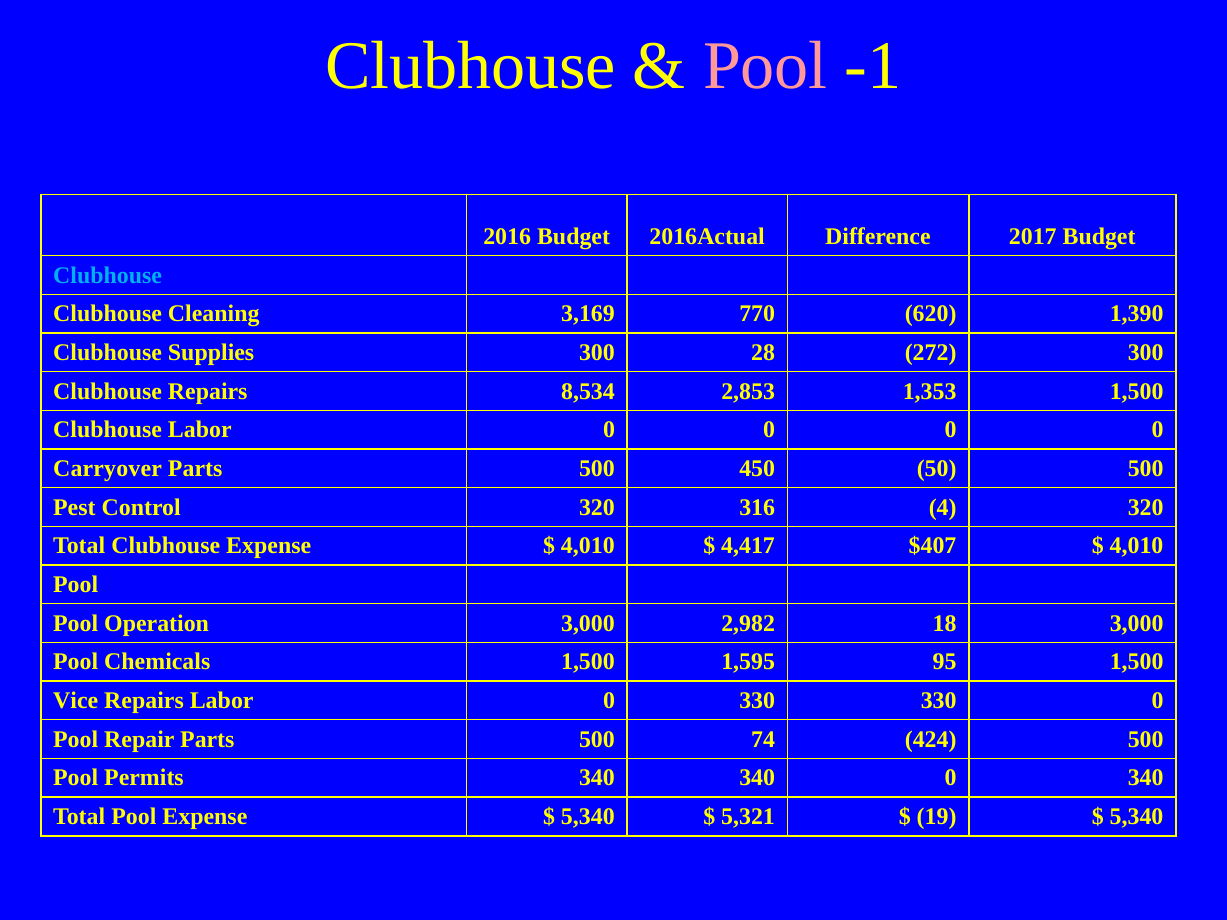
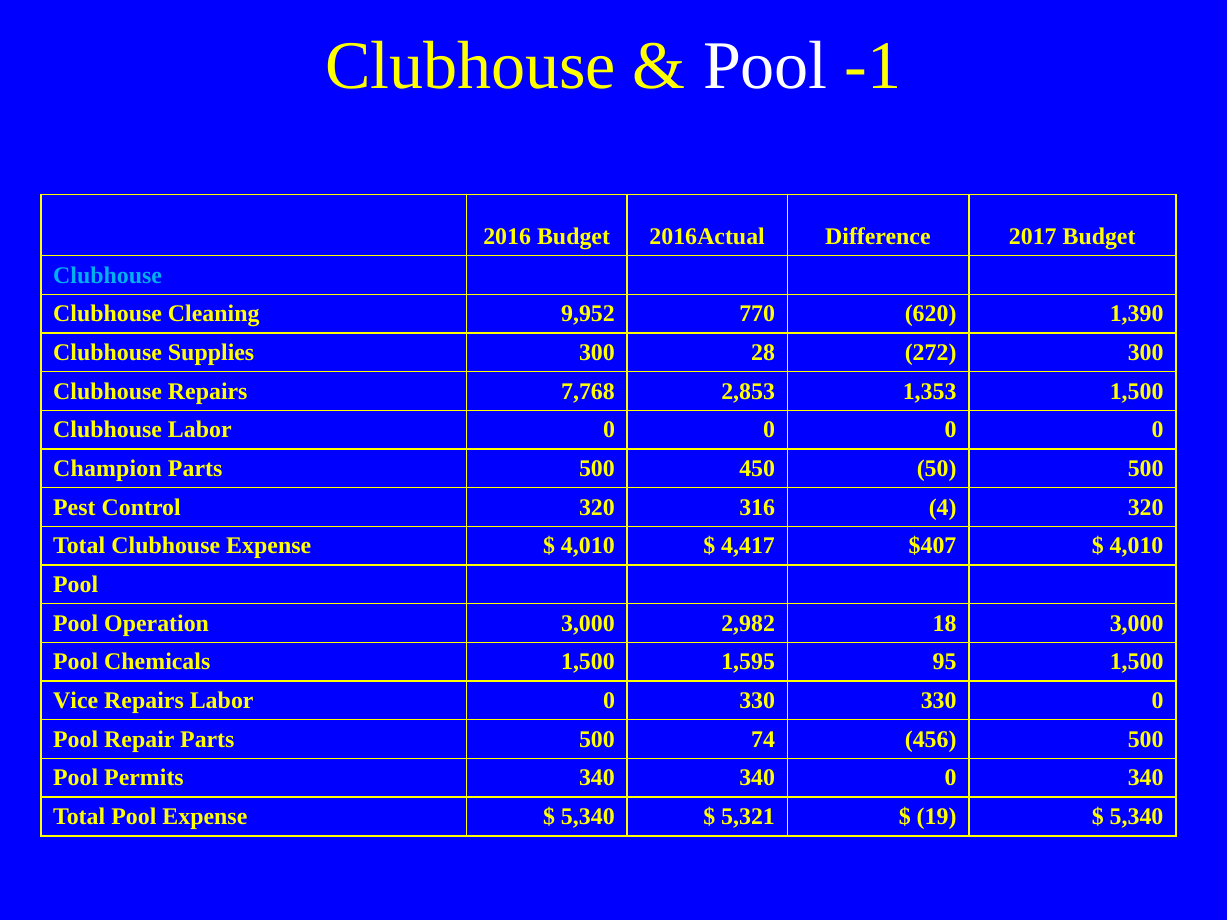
Pool at (765, 66) colour: pink -> white
3,169: 3,169 -> 9,952
8,534: 8,534 -> 7,768
Carryover: Carryover -> Champion
424: 424 -> 456
